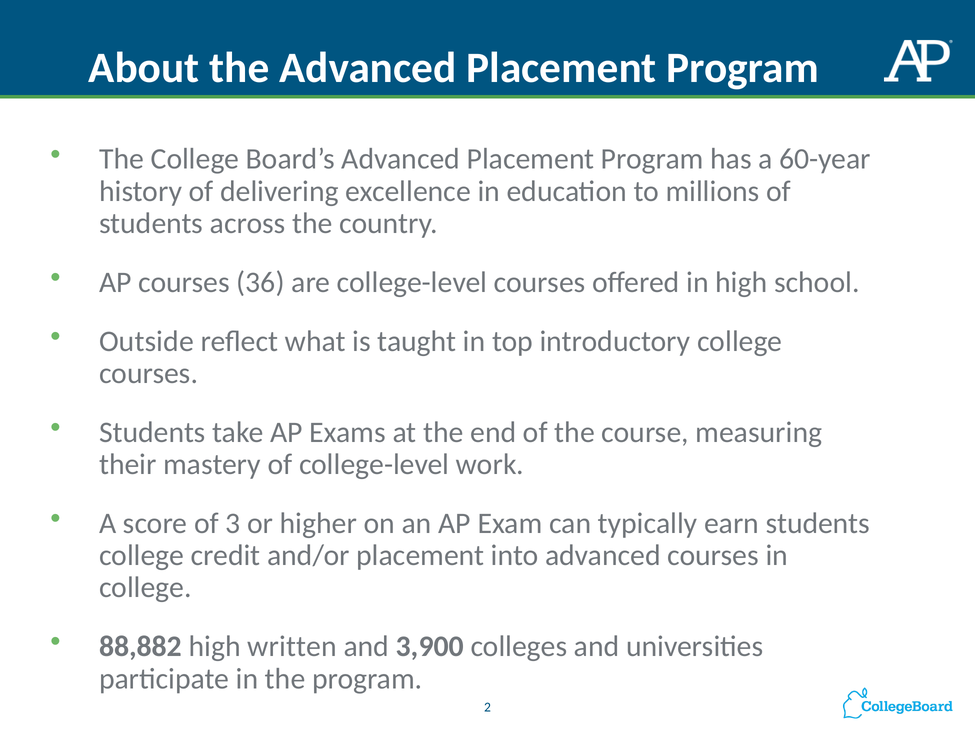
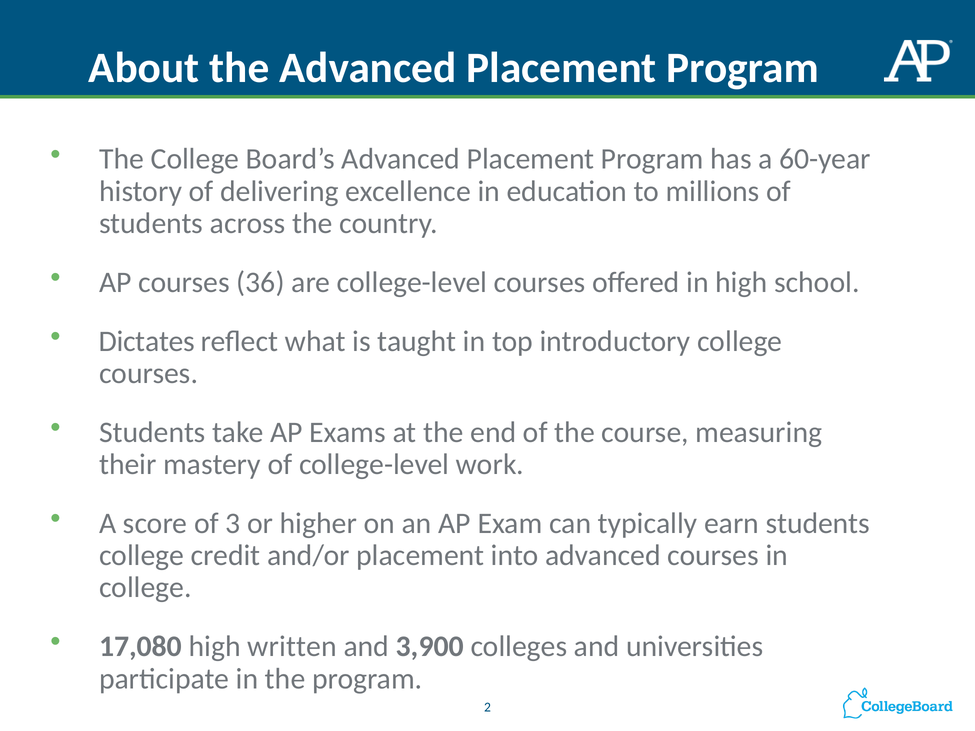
Outside: Outside -> Dictates
88,882: 88,882 -> 17,080
